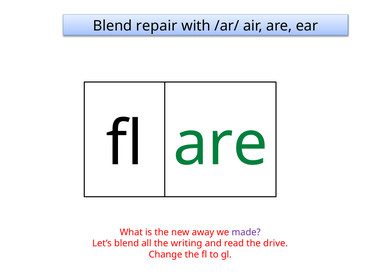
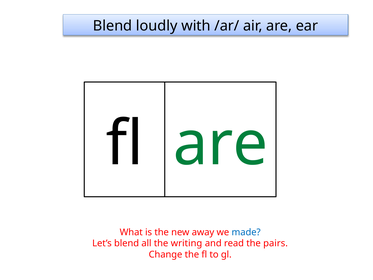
repair: repair -> loudly
made colour: purple -> blue
drive: drive -> pairs
